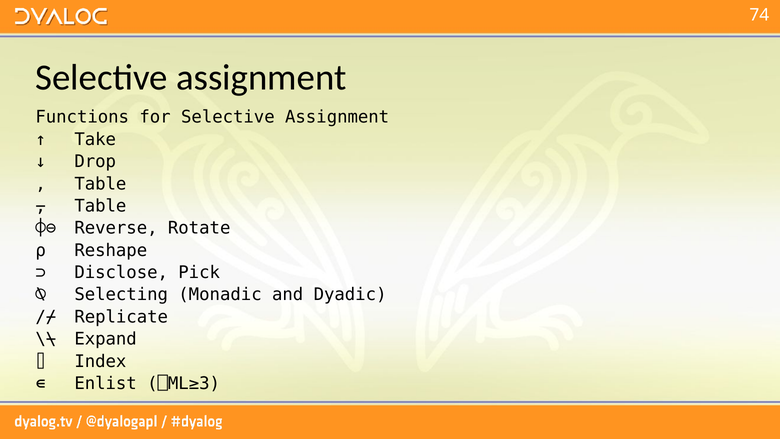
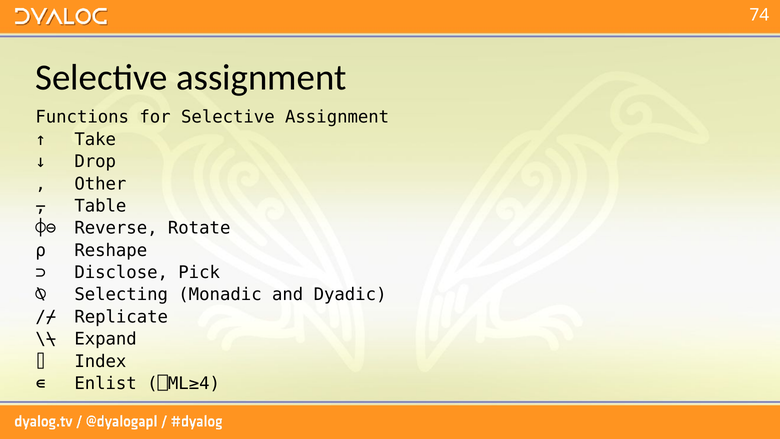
Table at (100, 184): Table -> Other
⎕ML≥3: ⎕ML≥3 -> ⎕ML≥4
